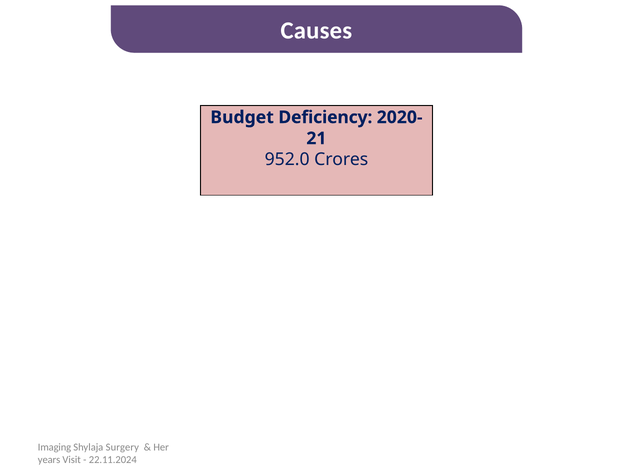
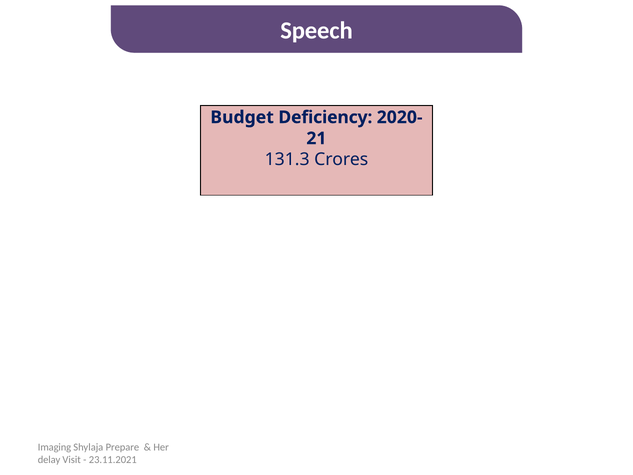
Causes: Causes -> Speech
952.0: 952.0 -> 131.3
Surgery: Surgery -> Prepare
years: years -> delay
22.11.2024: 22.11.2024 -> 23.11.2021
